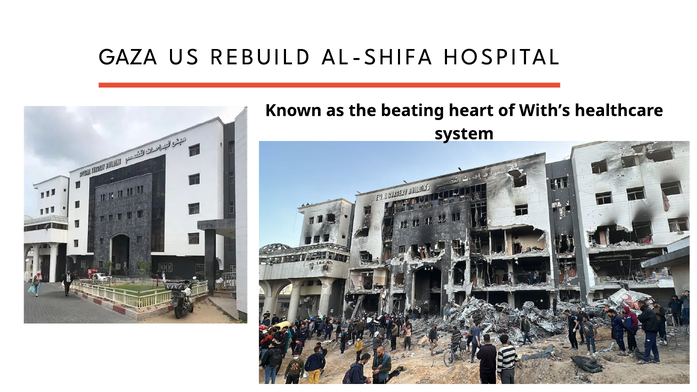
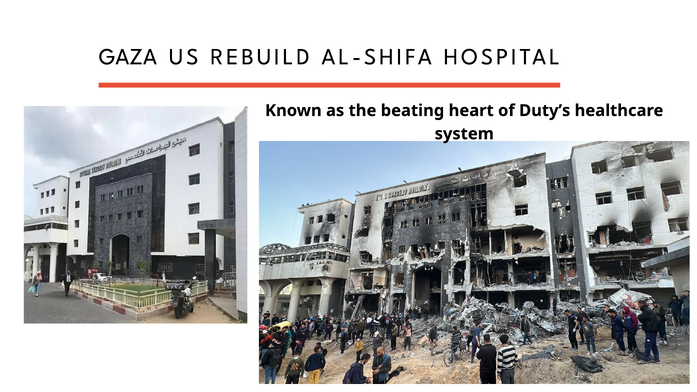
With’s: With’s -> Duty’s
